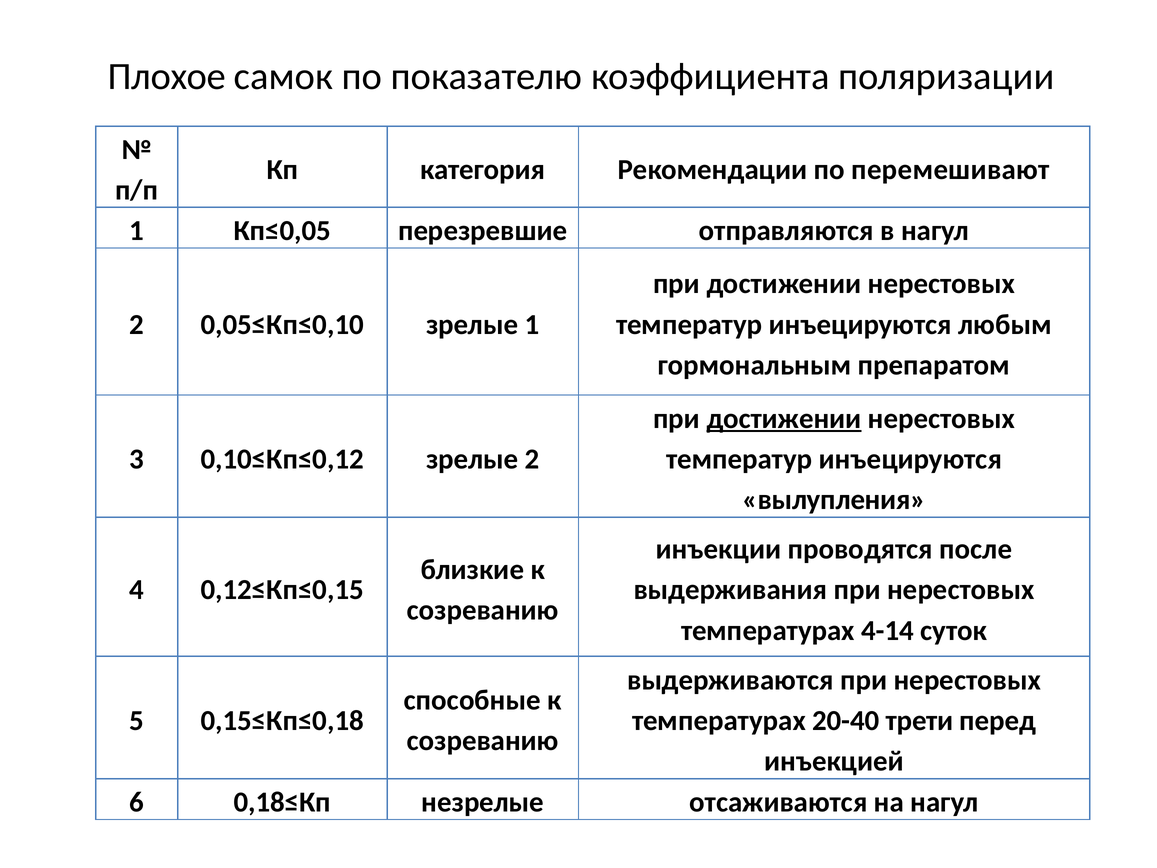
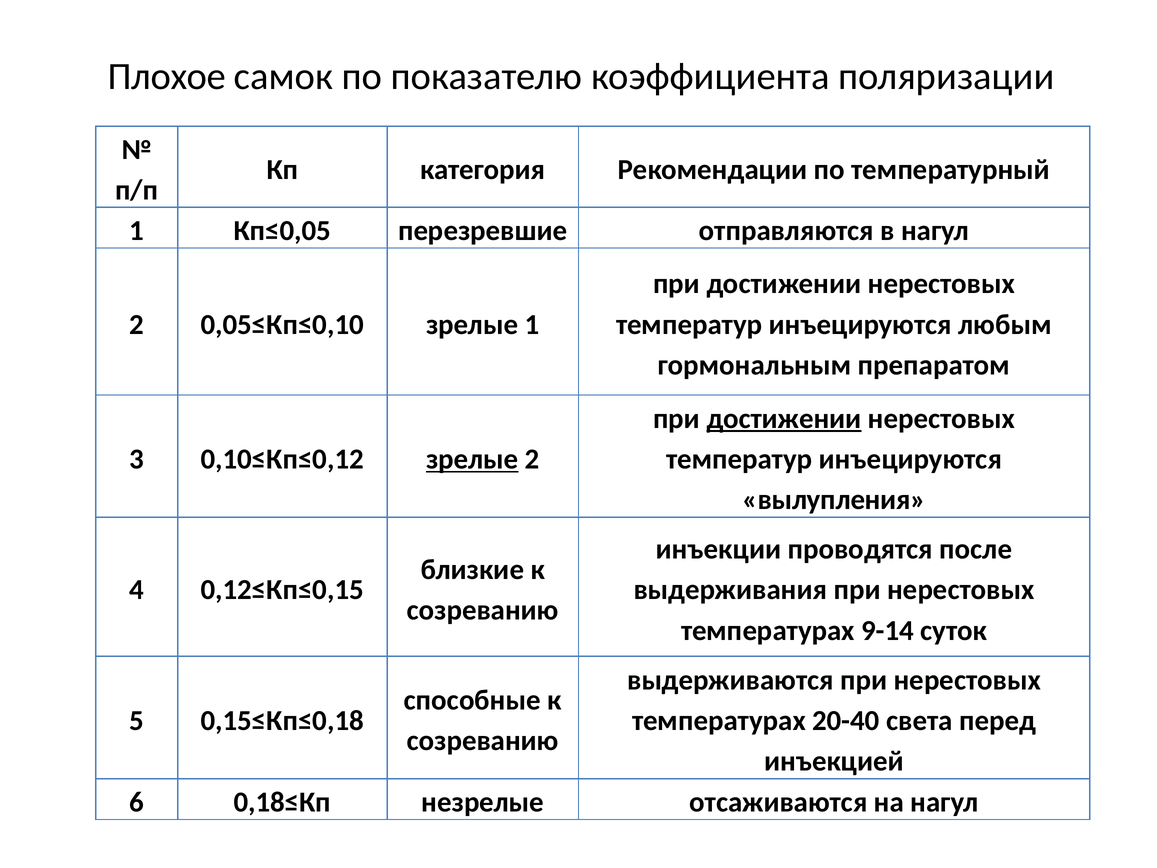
перемешивают: перемешивают -> температурный
зрелые at (472, 459) underline: none -> present
4-14: 4-14 -> 9-14
трети: трети -> света
